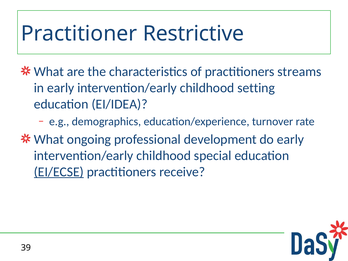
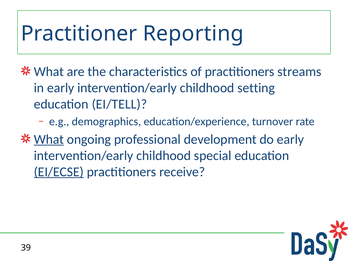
Restrictive: Restrictive -> Reporting
EI/IDEA: EI/IDEA -> EI/TELL
What at (49, 139) underline: none -> present
